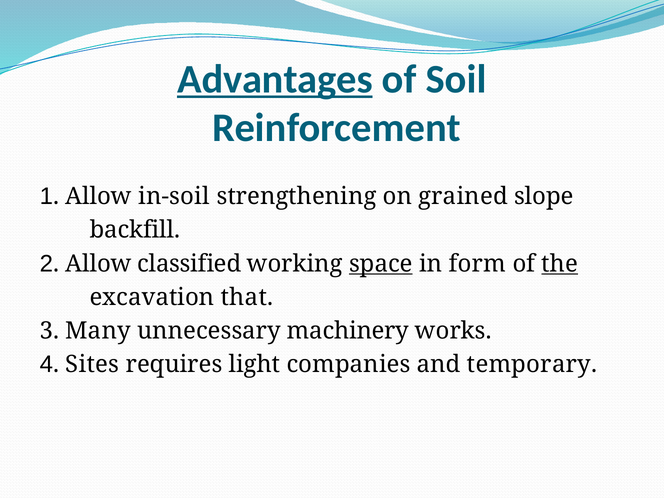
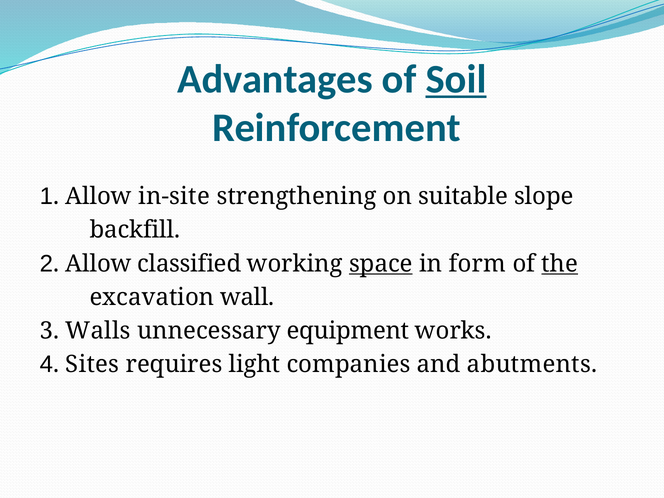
Advantages underline: present -> none
Soil underline: none -> present
in-soil: in-soil -> in-site
grained: grained -> suitable
that: that -> wall
Many: Many -> Walls
machinery: machinery -> equipment
temporary: temporary -> abutments
